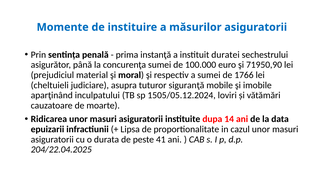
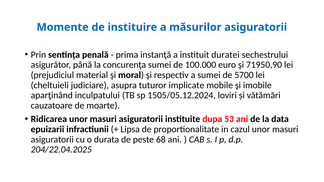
1766: 1766 -> 5700
siguranţă: siguranţă -> implicate
14: 14 -> 53
41: 41 -> 68
